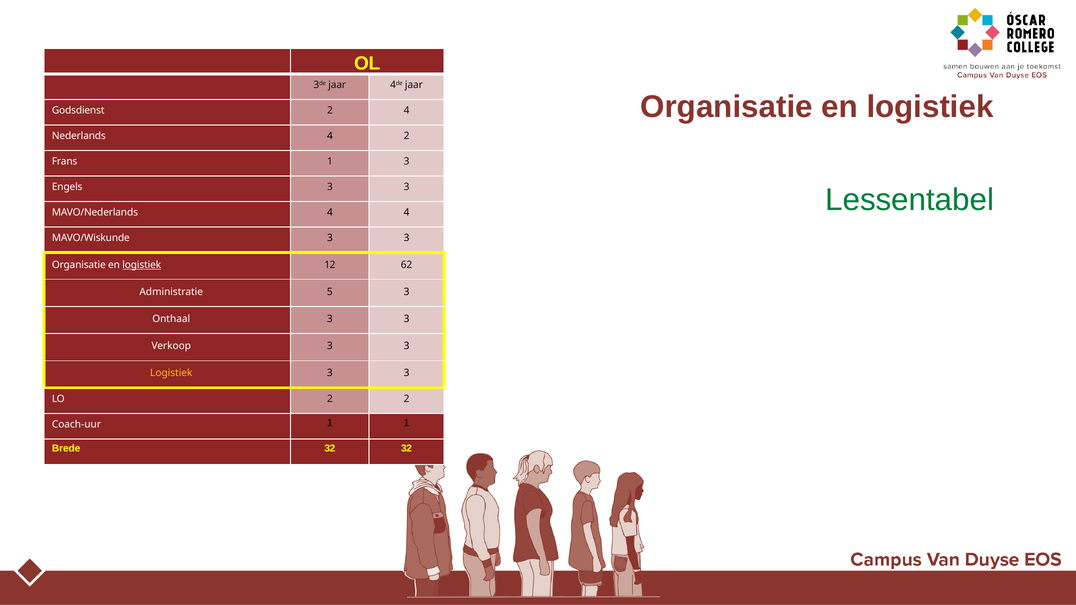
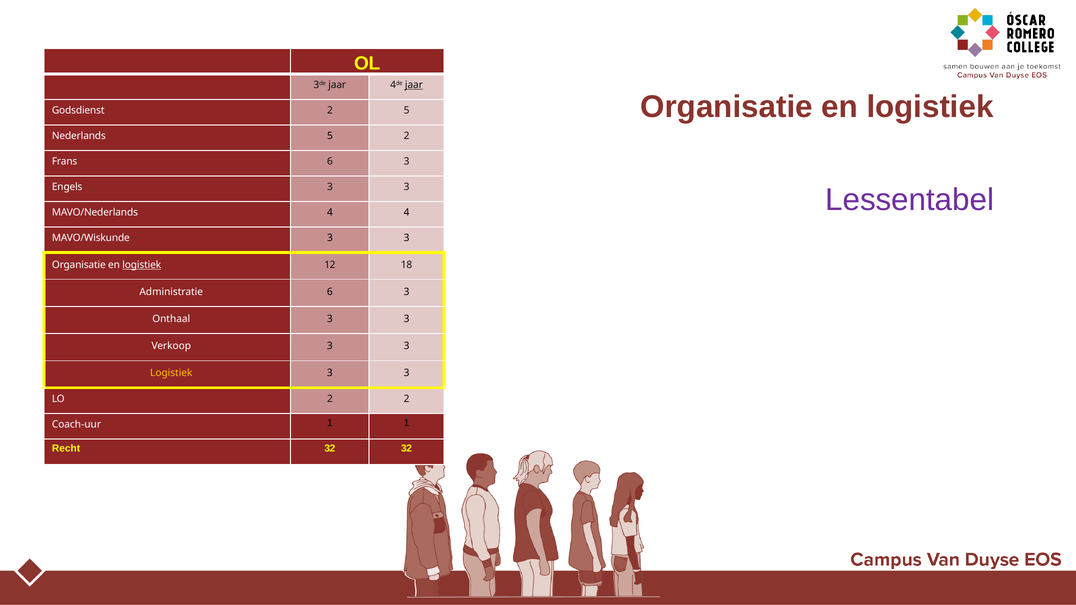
jaar at (414, 85) underline: none -> present
2 4: 4 -> 5
Nederlands 4: 4 -> 5
Frans 1: 1 -> 6
Lessentabel colour: green -> purple
62: 62 -> 18
Administratie 5: 5 -> 6
Brede: Brede -> Recht
